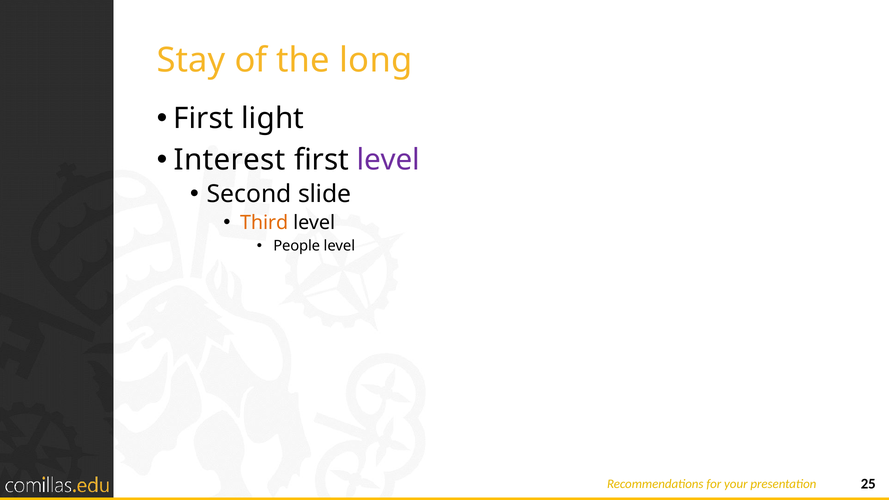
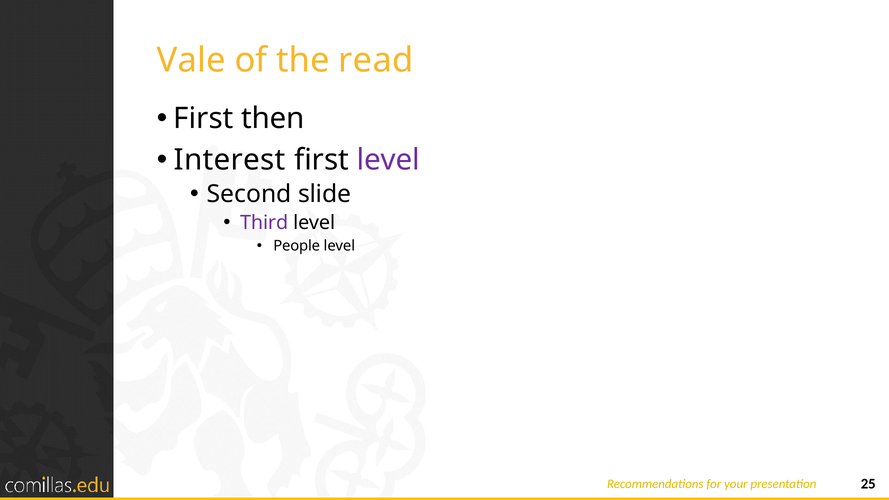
Stay: Stay -> Vale
long: long -> read
light: light -> then
Third colour: orange -> purple
